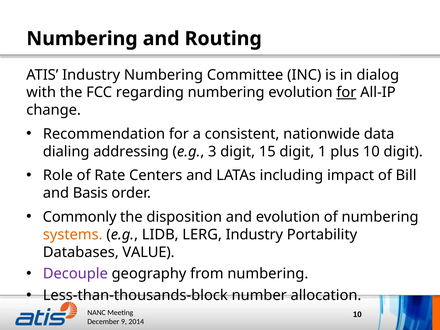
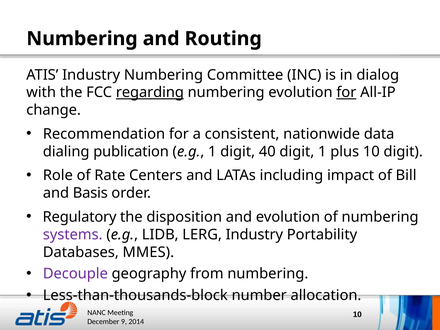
regarding underline: none -> present
addressing: addressing -> publication
e.g 3: 3 -> 1
15: 15 -> 40
Commonly: Commonly -> Regulatory
systems colour: orange -> purple
VALUE: VALUE -> MMES
